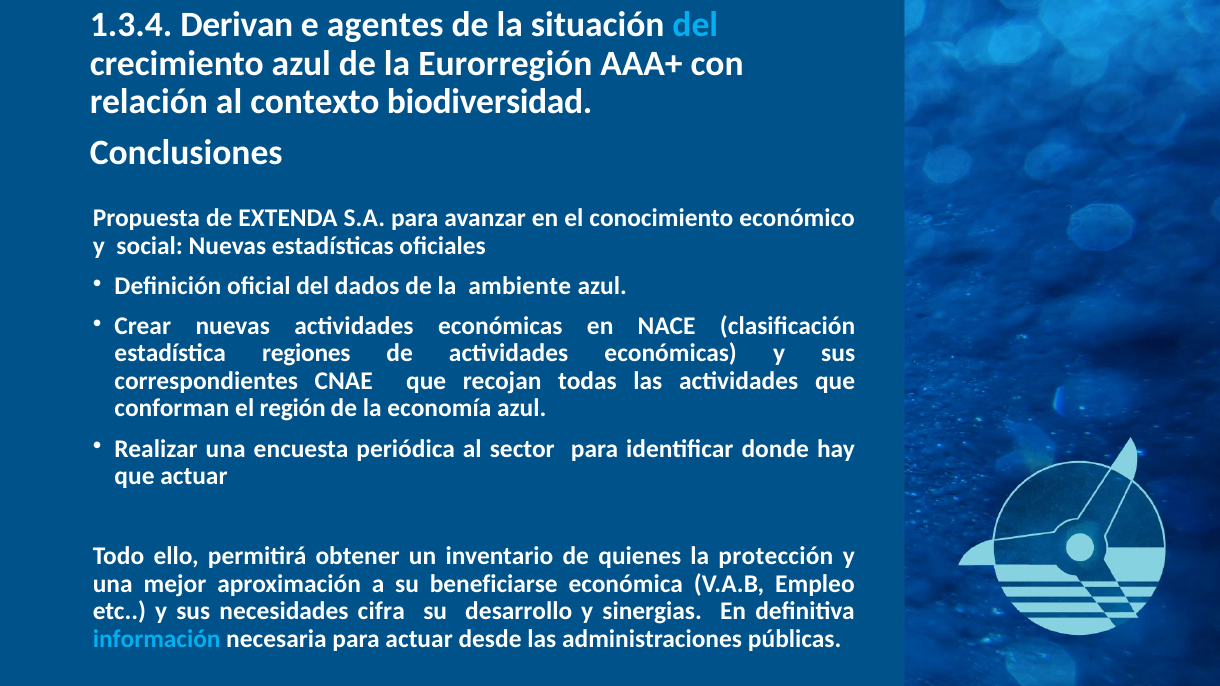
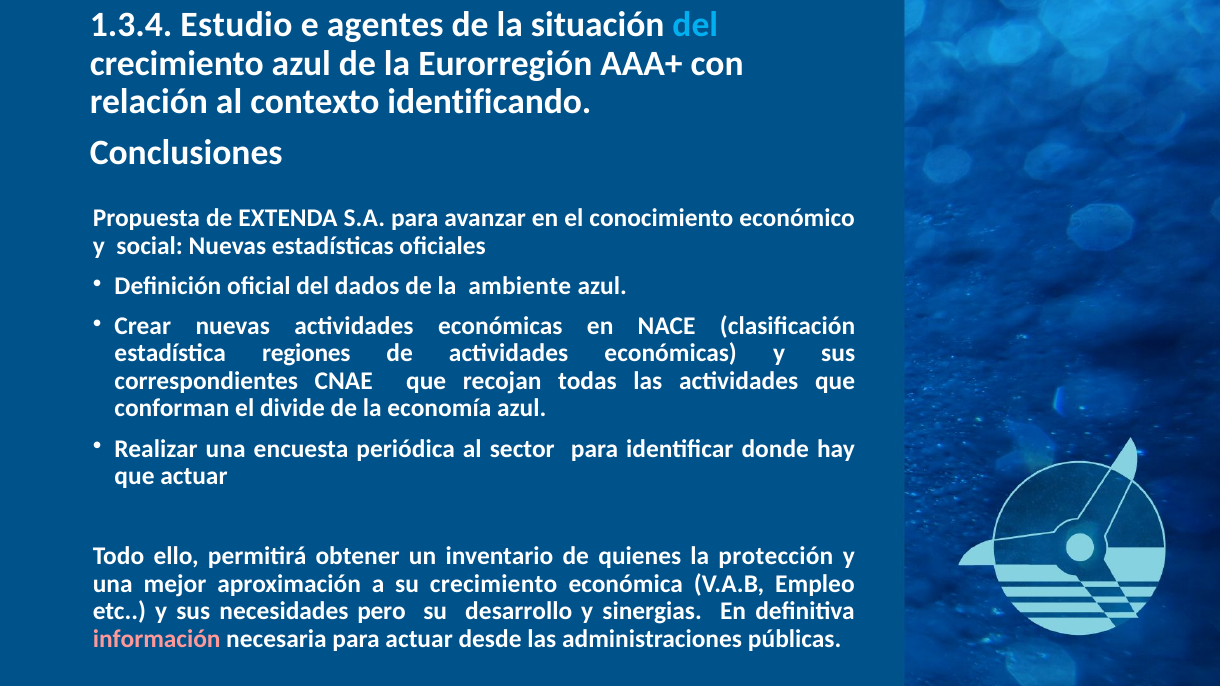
Derivan: Derivan -> Estudio
biodiversidad: biodiversidad -> identificando
región: región -> divide
su beneficiarse: beneficiarse -> crecimiento
cifra: cifra -> pero
información colour: light blue -> pink
